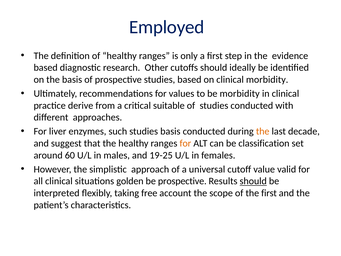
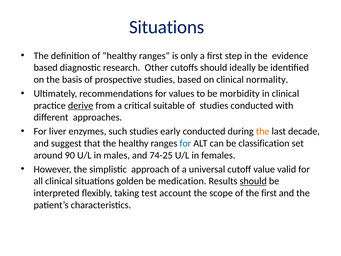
Employed at (167, 27): Employed -> Situations
clinical morbidity: morbidity -> normality
derive underline: none -> present
studies basis: basis -> early
for at (185, 143) colour: orange -> blue
60: 60 -> 90
19-25: 19-25 -> 74-25
be prospective: prospective -> medication
free: free -> test
